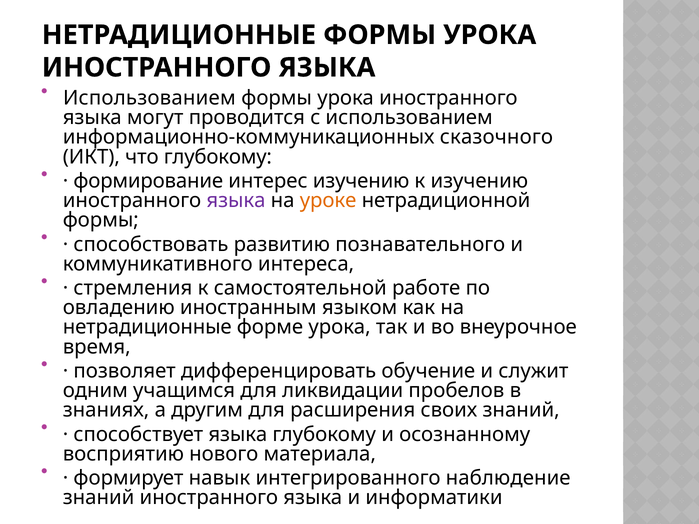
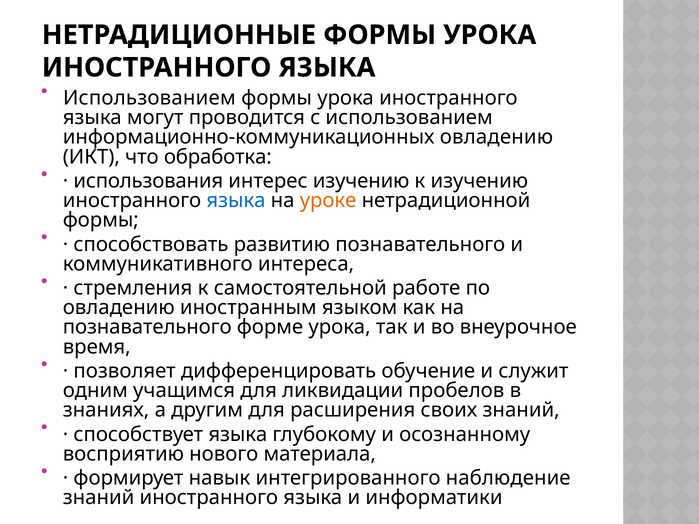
информационно-коммуникационных сказочного: сказочного -> овладению
что глубокому: глубокому -> обработка
формирование: формирование -> использования
языка at (236, 201) colour: purple -> blue
нетрадиционные at (147, 327): нетрадиционные -> познавательного
